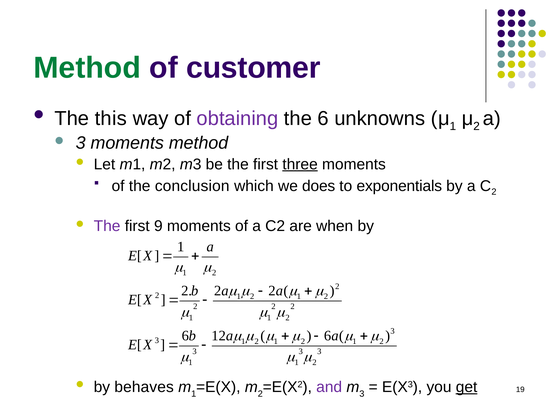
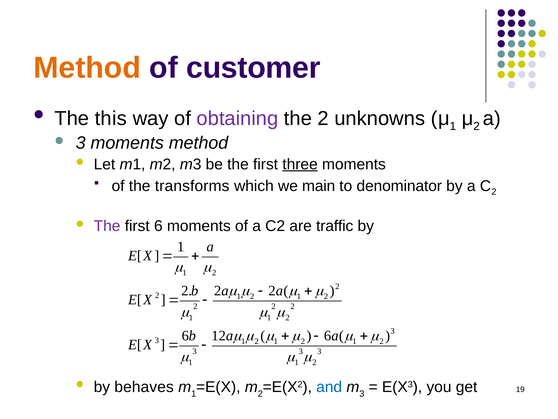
Method at (87, 68) colour: green -> orange
the 6: 6 -> 2
conclusion: conclusion -> transforms
does: does -> main
exponentials: exponentials -> denominator
first 9: 9 -> 6
when: when -> traffic
and colour: purple -> blue
get underline: present -> none
